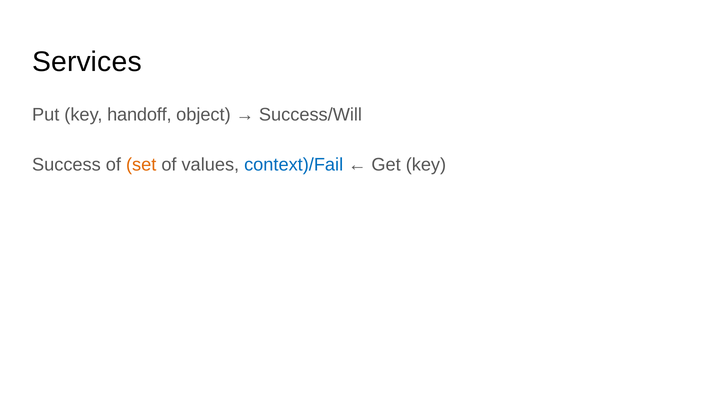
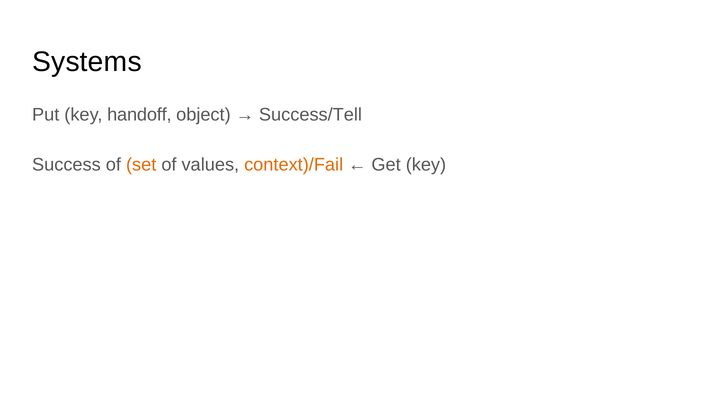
Services: Services -> Systems
Success/Will: Success/Will -> Success/Tell
context)/Fail colour: blue -> orange
